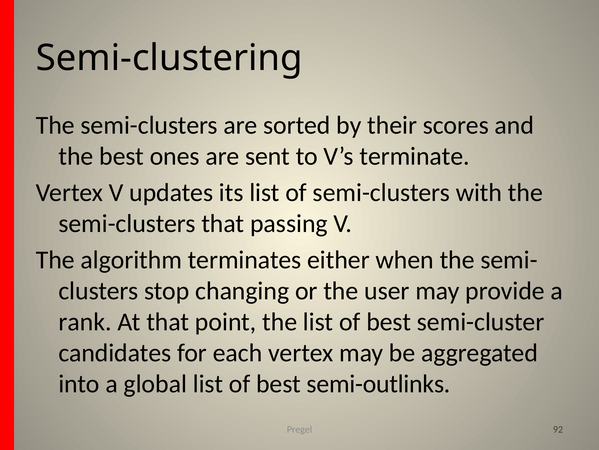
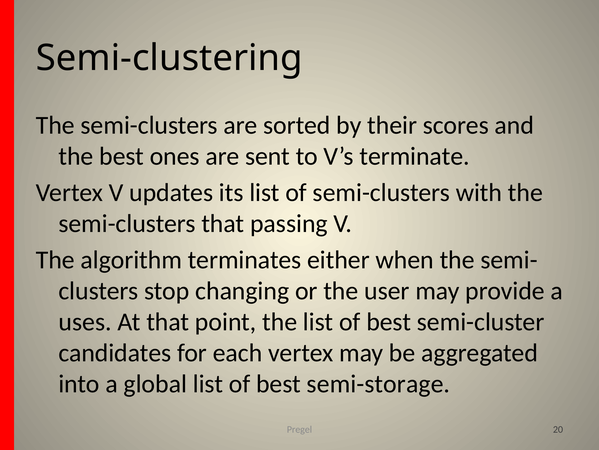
rank: rank -> uses
semi-outlinks: semi-outlinks -> semi-storage
92: 92 -> 20
